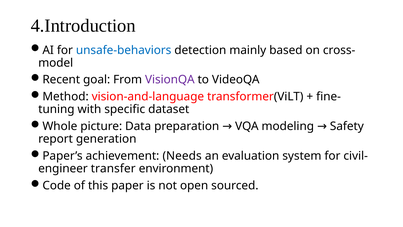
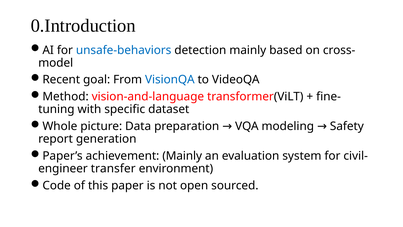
4.Introduction: 4.Introduction -> 0.Introduction
VisionQA colour: purple -> blue
achievement Needs: Needs -> Mainly
